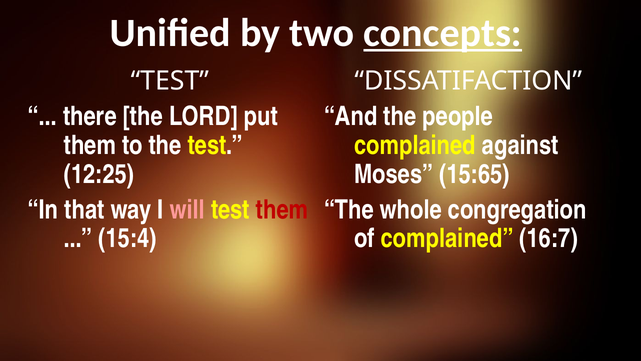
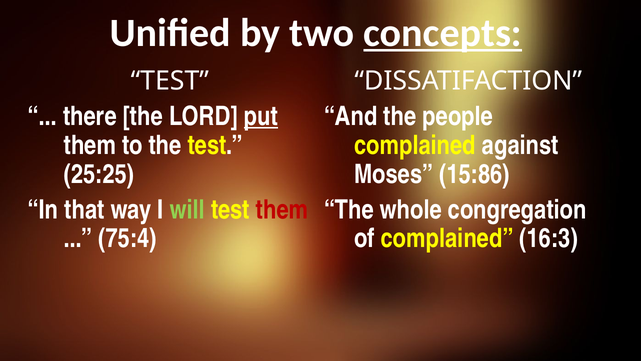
put underline: none -> present
12:25: 12:25 -> 25:25
15:65: 15:65 -> 15:86
will colour: pink -> light green
15:4: 15:4 -> 75:4
16:7: 16:7 -> 16:3
